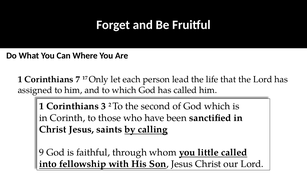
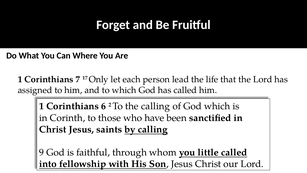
3: 3 -> 6
the second: second -> calling
